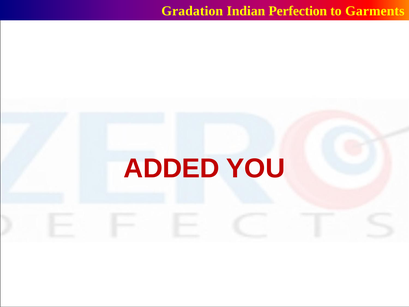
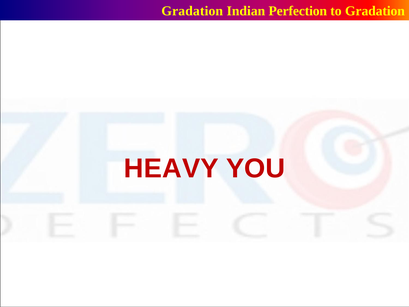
to Garments: Garments -> Gradation
ADDED: ADDED -> HEAVY
